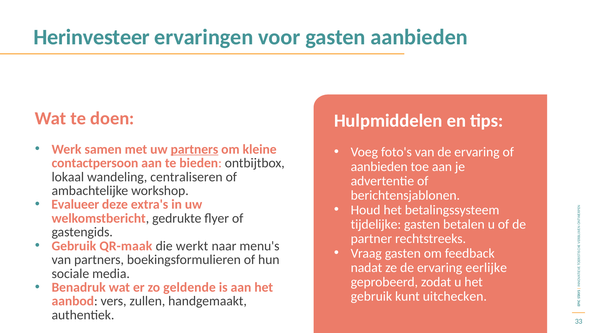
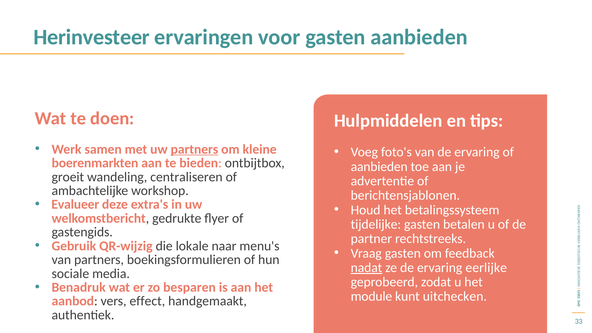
contactpersoon: contactpersoon -> boerenmarkten
lokaal: lokaal -> groeit
QR-maak: QR-maak -> QR-wijzig
werkt: werkt -> lokale
nadat underline: none -> present
geldende: geldende -> besparen
gebruik at (371, 297): gebruik -> module
zullen: zullen -> effect
